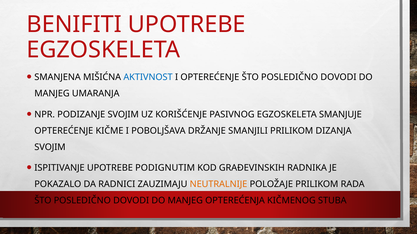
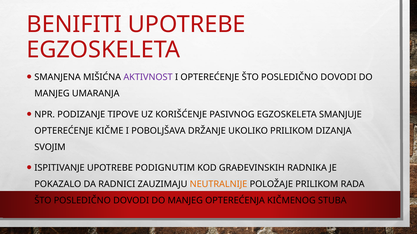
AKTIVNOST colour: blue -> purple
PODIZANJE SVOJIM: SVOJIM -> TIPOVE
SMANJILI: SMANJILI -> UKOLIKO
